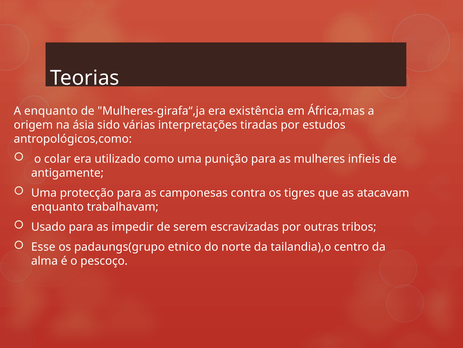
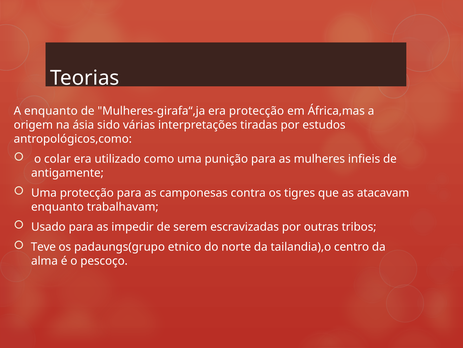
era existência: existência -> protecção
Esse: Esse -> Teve
